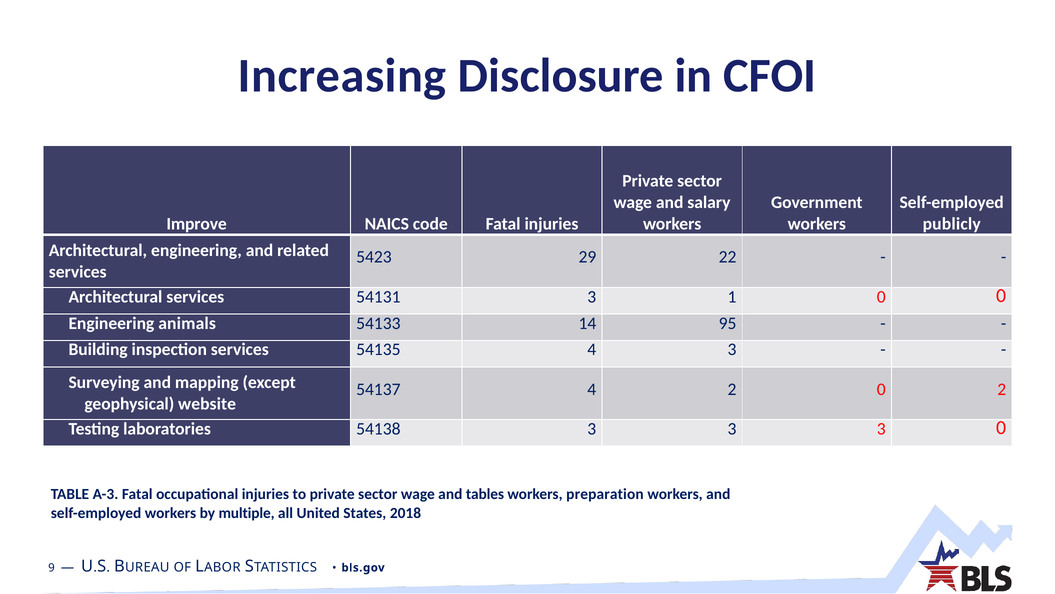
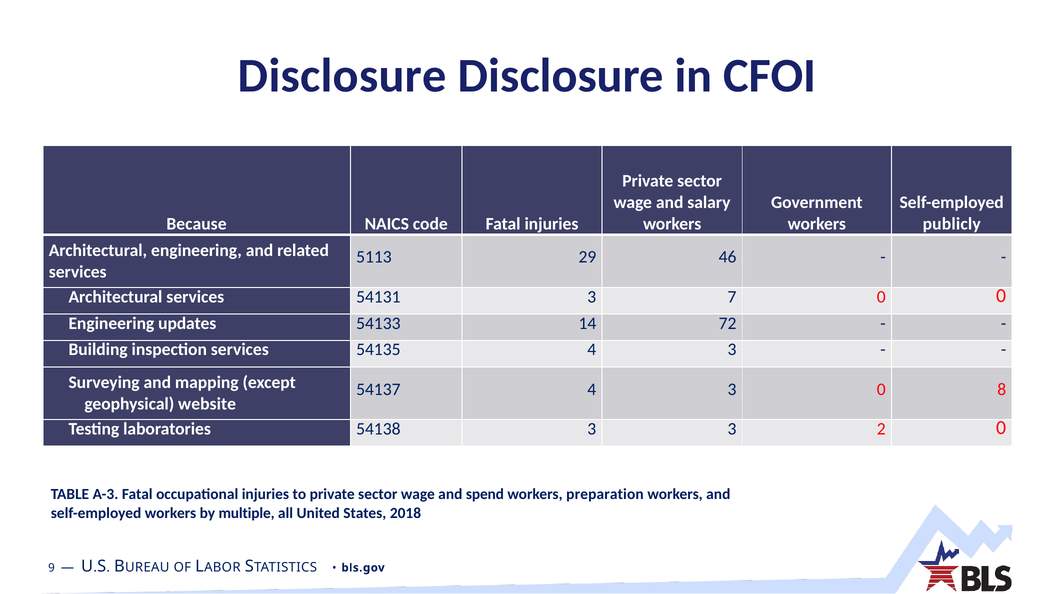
Increasing at (342, 76): Increasing -> Disclosure
Improve: Improve -> Because
5423: 5423 -> 5113
22: 22 -> 46
1: 1 -> 7
animals: animals -> updates
95: 95 -> 72
54137 4 2: 2 -> 3
0 2: 2 -> 8
3 3 3: 3 -> 2
tables: tables -> spend
